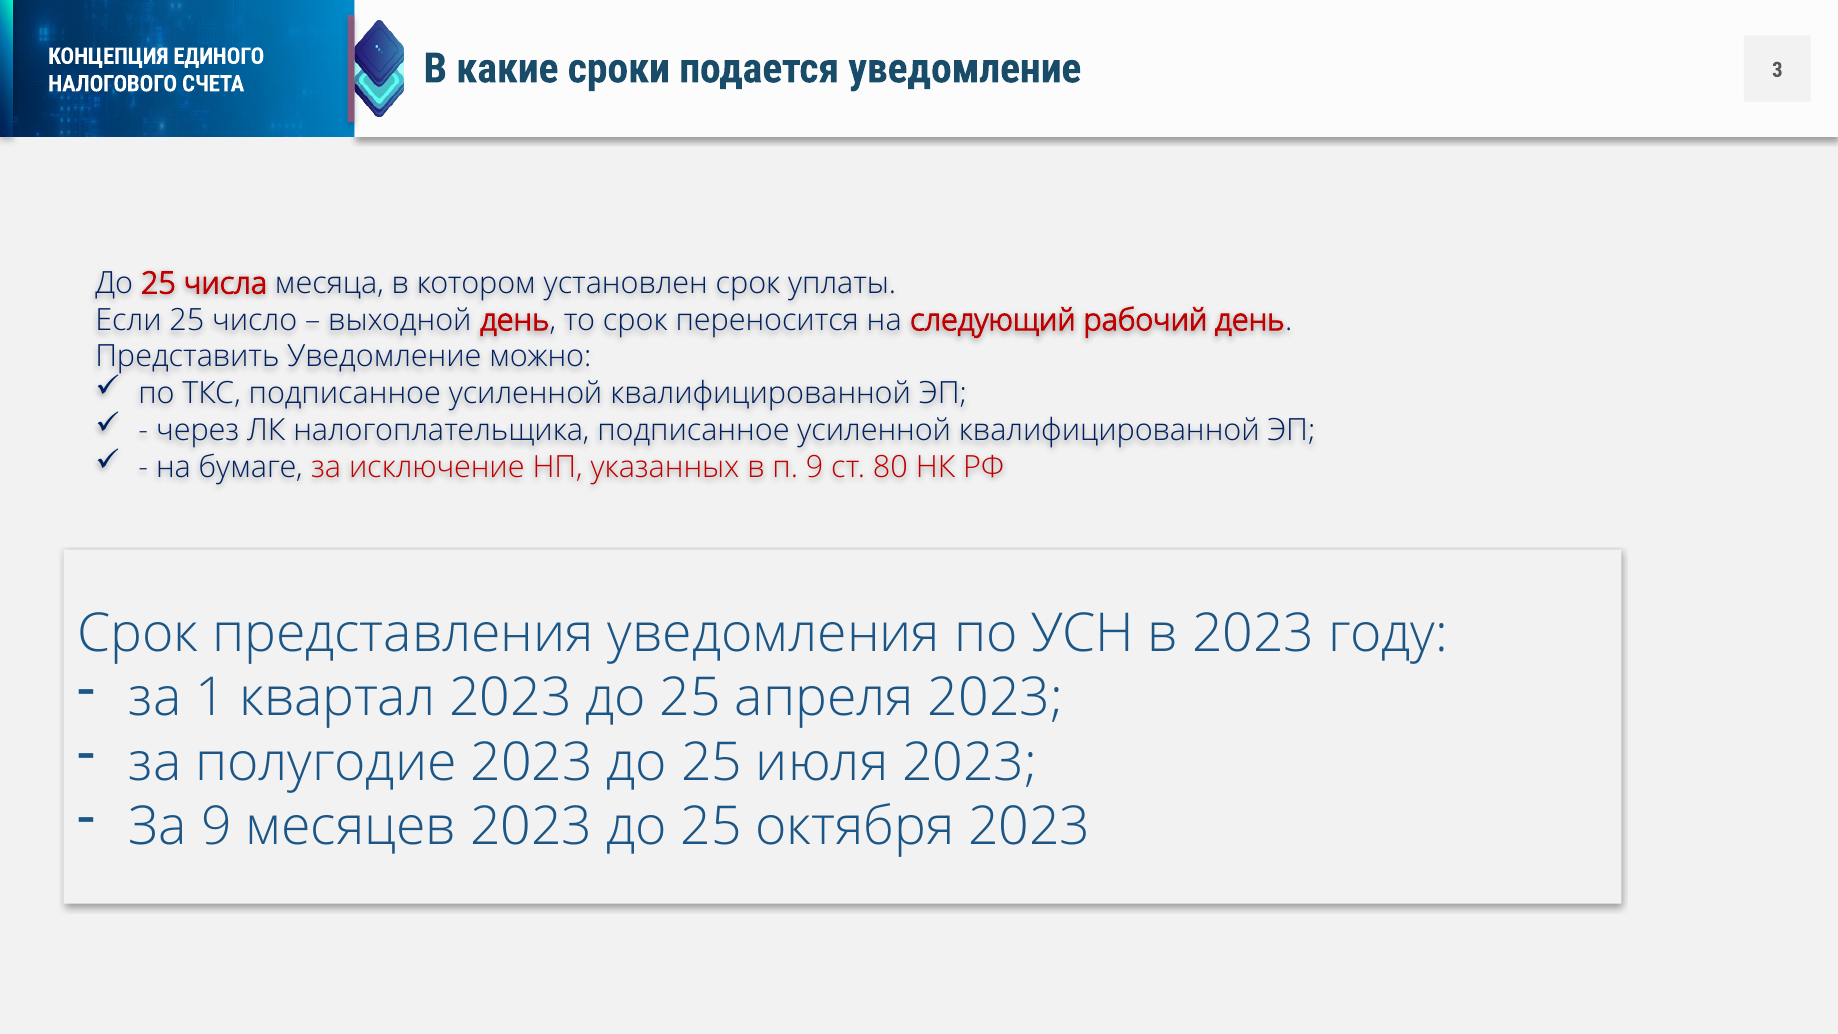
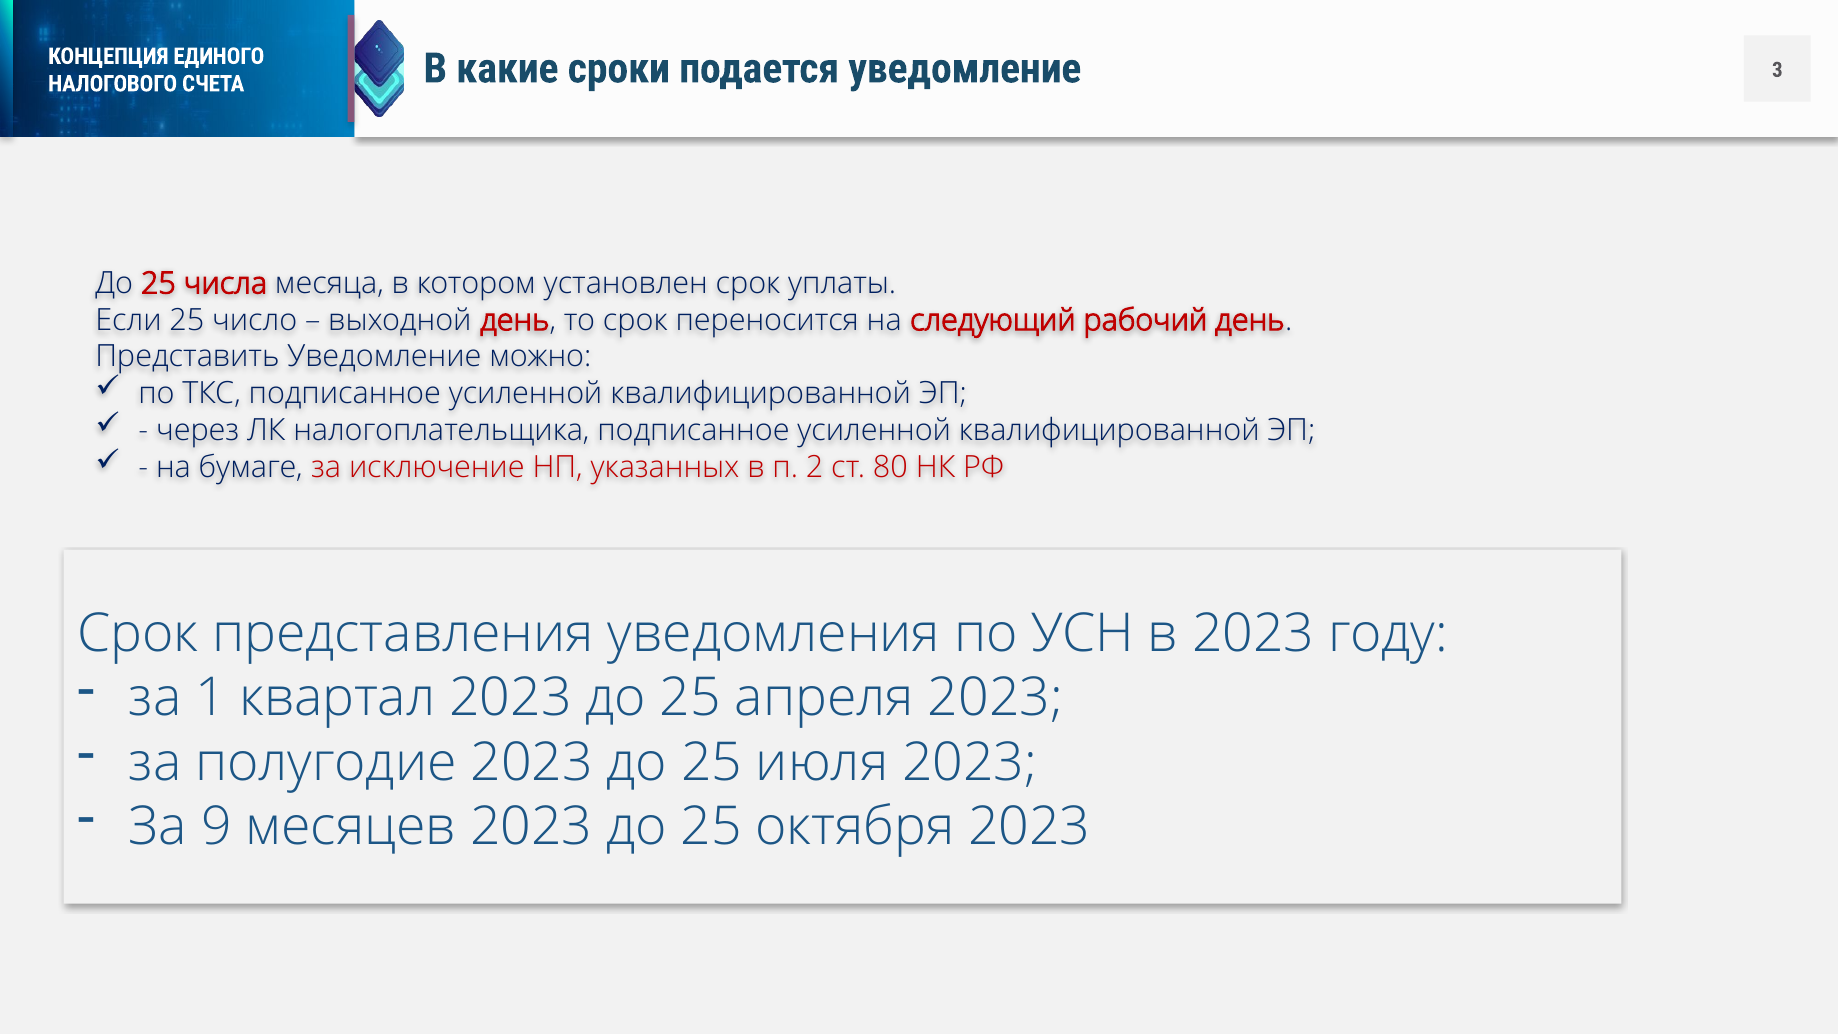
п 9: 9 -> 2
